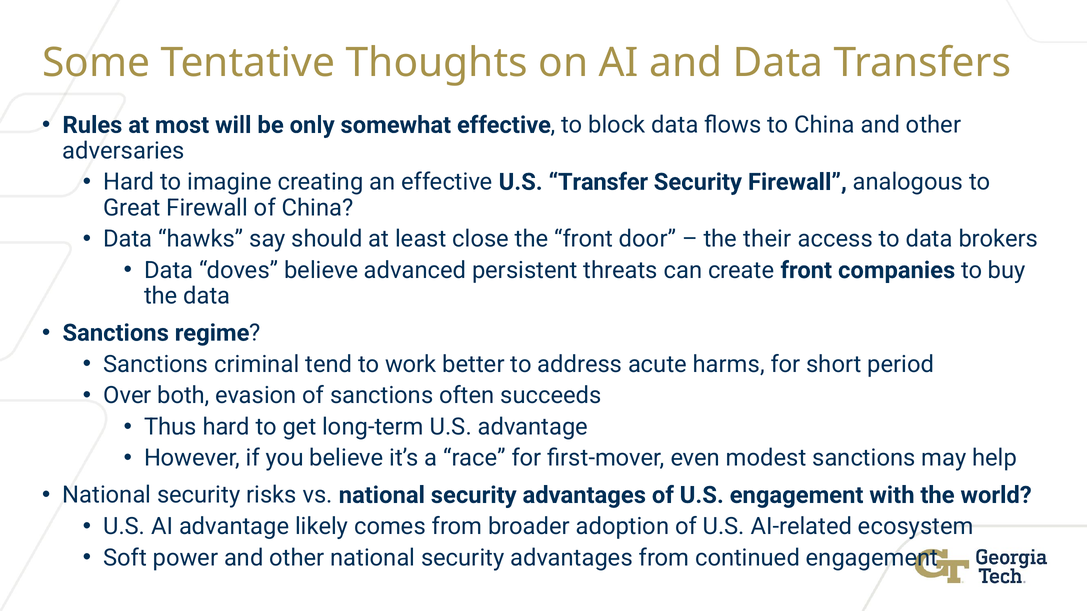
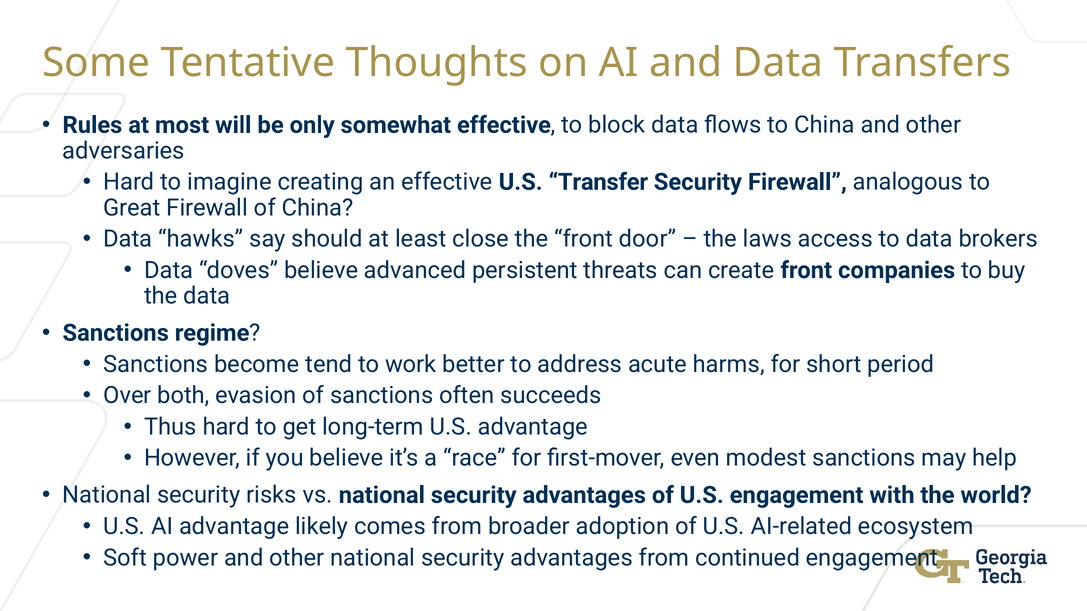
their: their -> laws
criminal: criminal -> become
